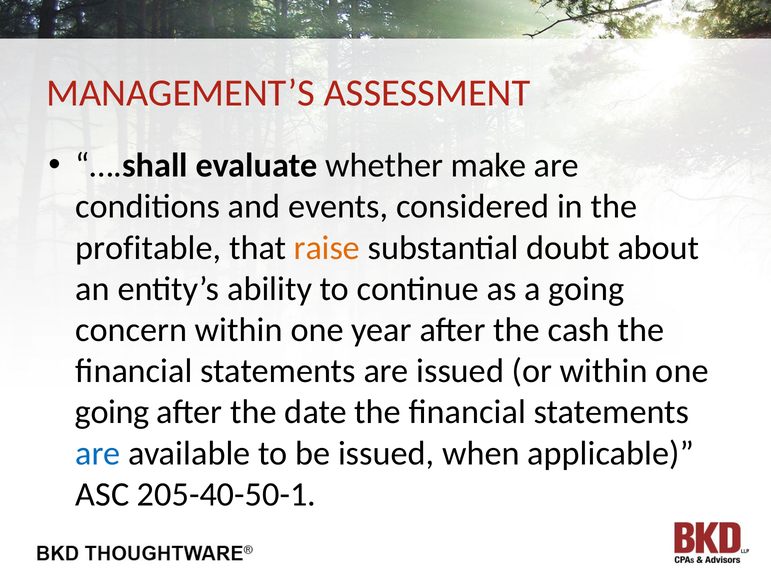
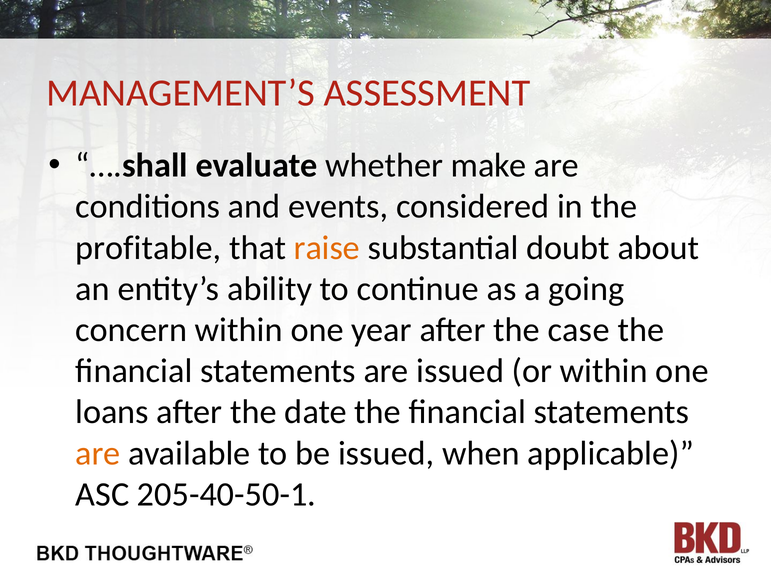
cash: cash -> case
going at (112, 412): going -> loans
are at (98, 453) colour: blue -> orange
